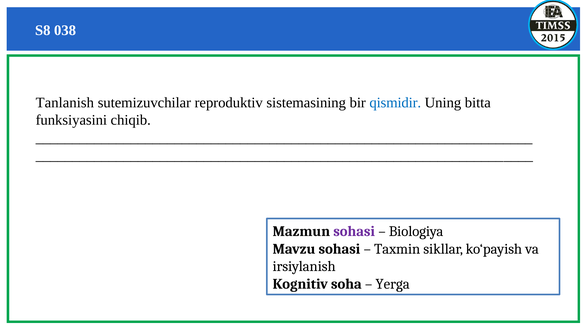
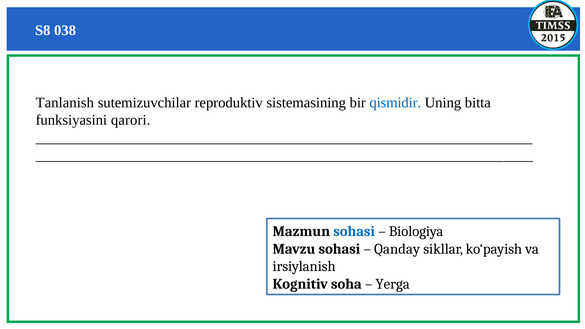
chiqib: chiqib -> qarori
sohasi at (354, 231) colour: purple -> blue
Taxmin: Taxmin -> Qanday
